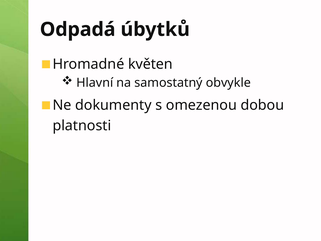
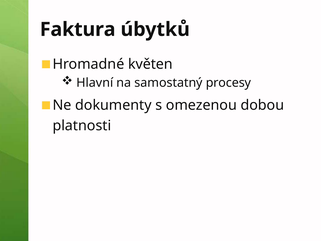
Odpadá: Odpadá -> Faktura
obvykle: obvykle -> procesy
